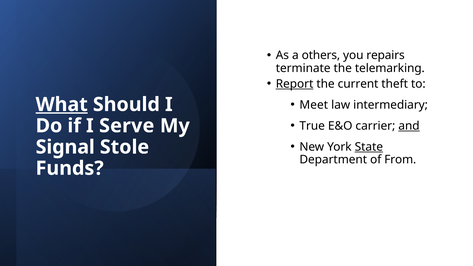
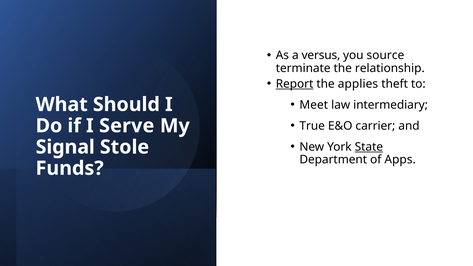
others: others -> versus
repairs: repairs -> source
telemarking: telemarking -> relationship
current: current -> applies
What underline: present -> none
and underline: present -> none
From: From -> Apps
